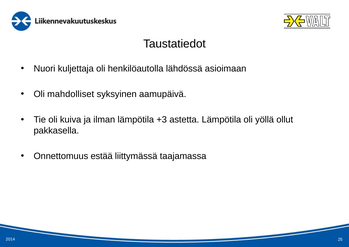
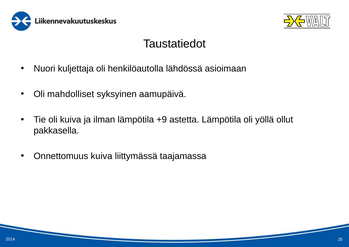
+3: +3 -> +9
Onnettomuus estää: estää -> kuiva
